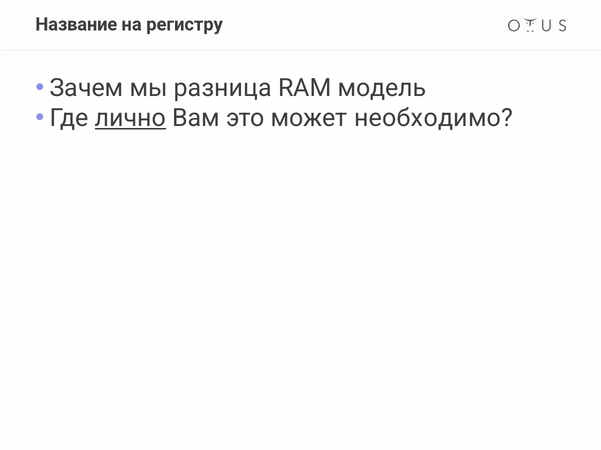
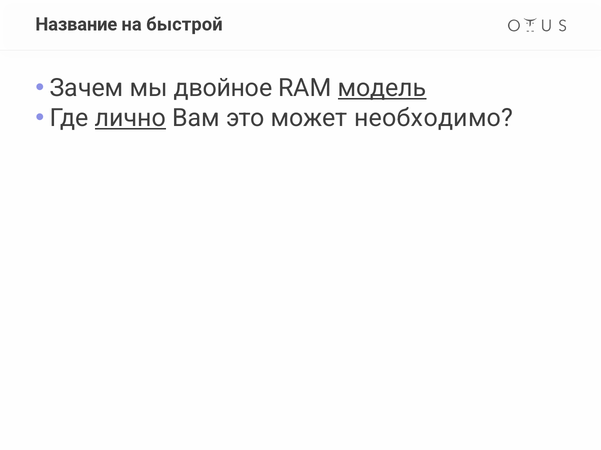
регистру: регистру -> быстрой
разница: разница -> двойное
модель underline: none -> present
